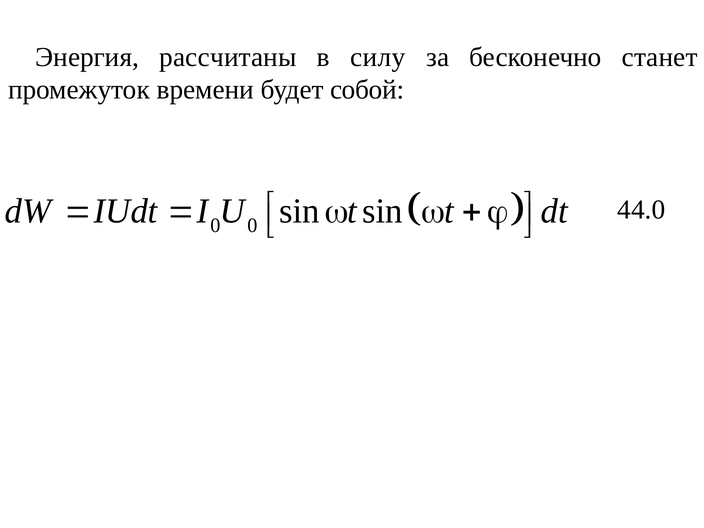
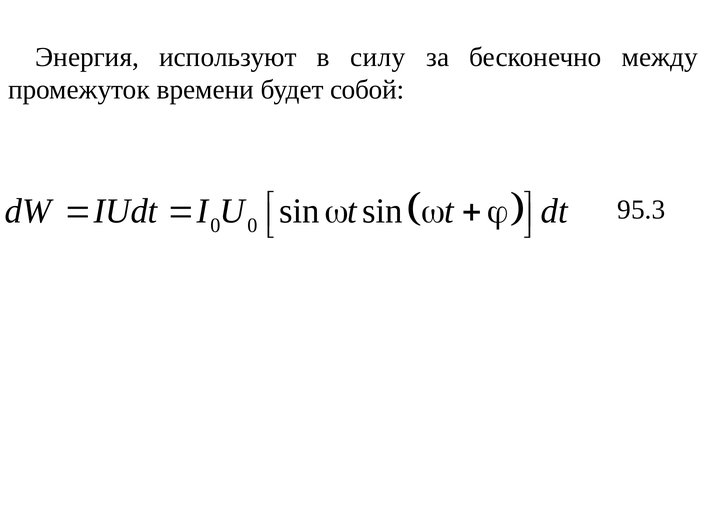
рассчитаны: рассчитаны -> используют
станет: станет -> между
44.0: 44.0 -> 95.3
